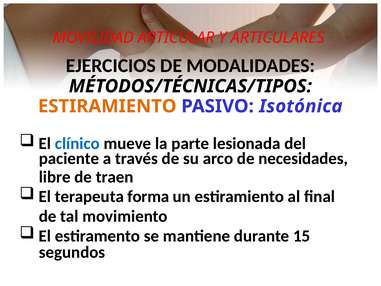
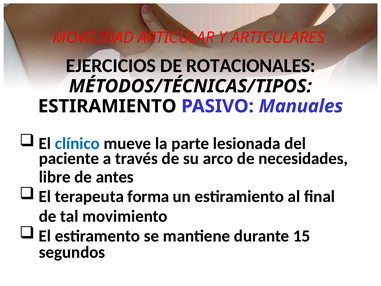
MODALIDADES: MODALIDADES -> ROTACIONALES
ESTIRAMIENTO at (107, 106) colour: orange -> black
Isotónica: Isotónica -> Manuales
traen: traen -> antes
